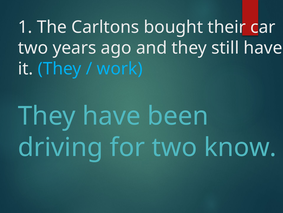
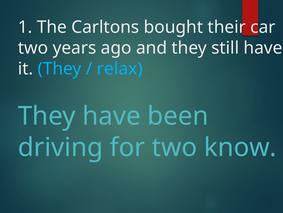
work: work -> relax
